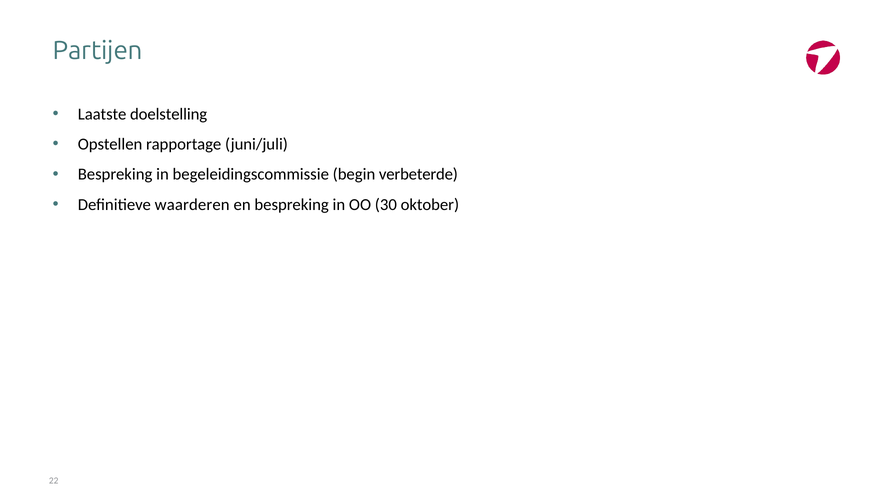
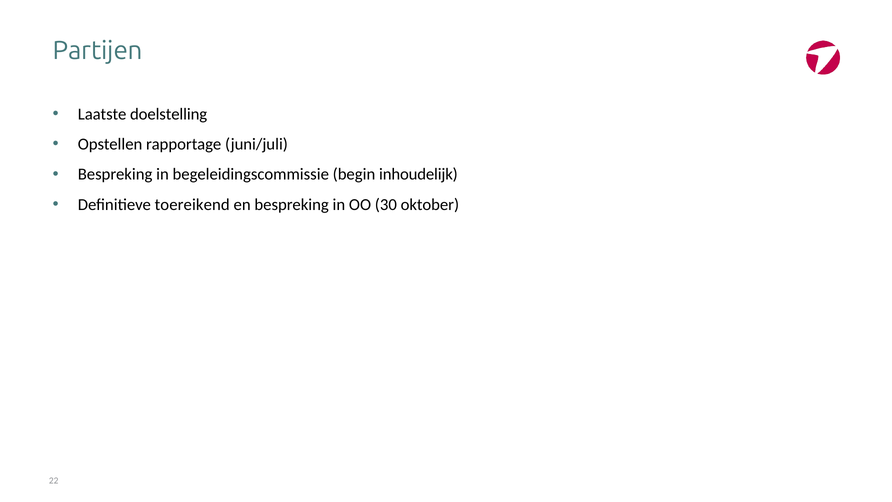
verbeterde: verbeterde -> inhoudelijk
waarderen: waarderen -> toereikend
